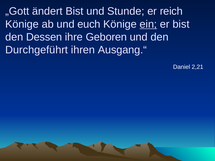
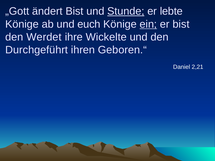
Stunde underline: none -> present
reich: reich -> lebte
Dessen: Dessen -> Werdet
Geboren: Geboren -> Wickelte
Ausgang.“: Ausgang.“ -> Geboren.“
